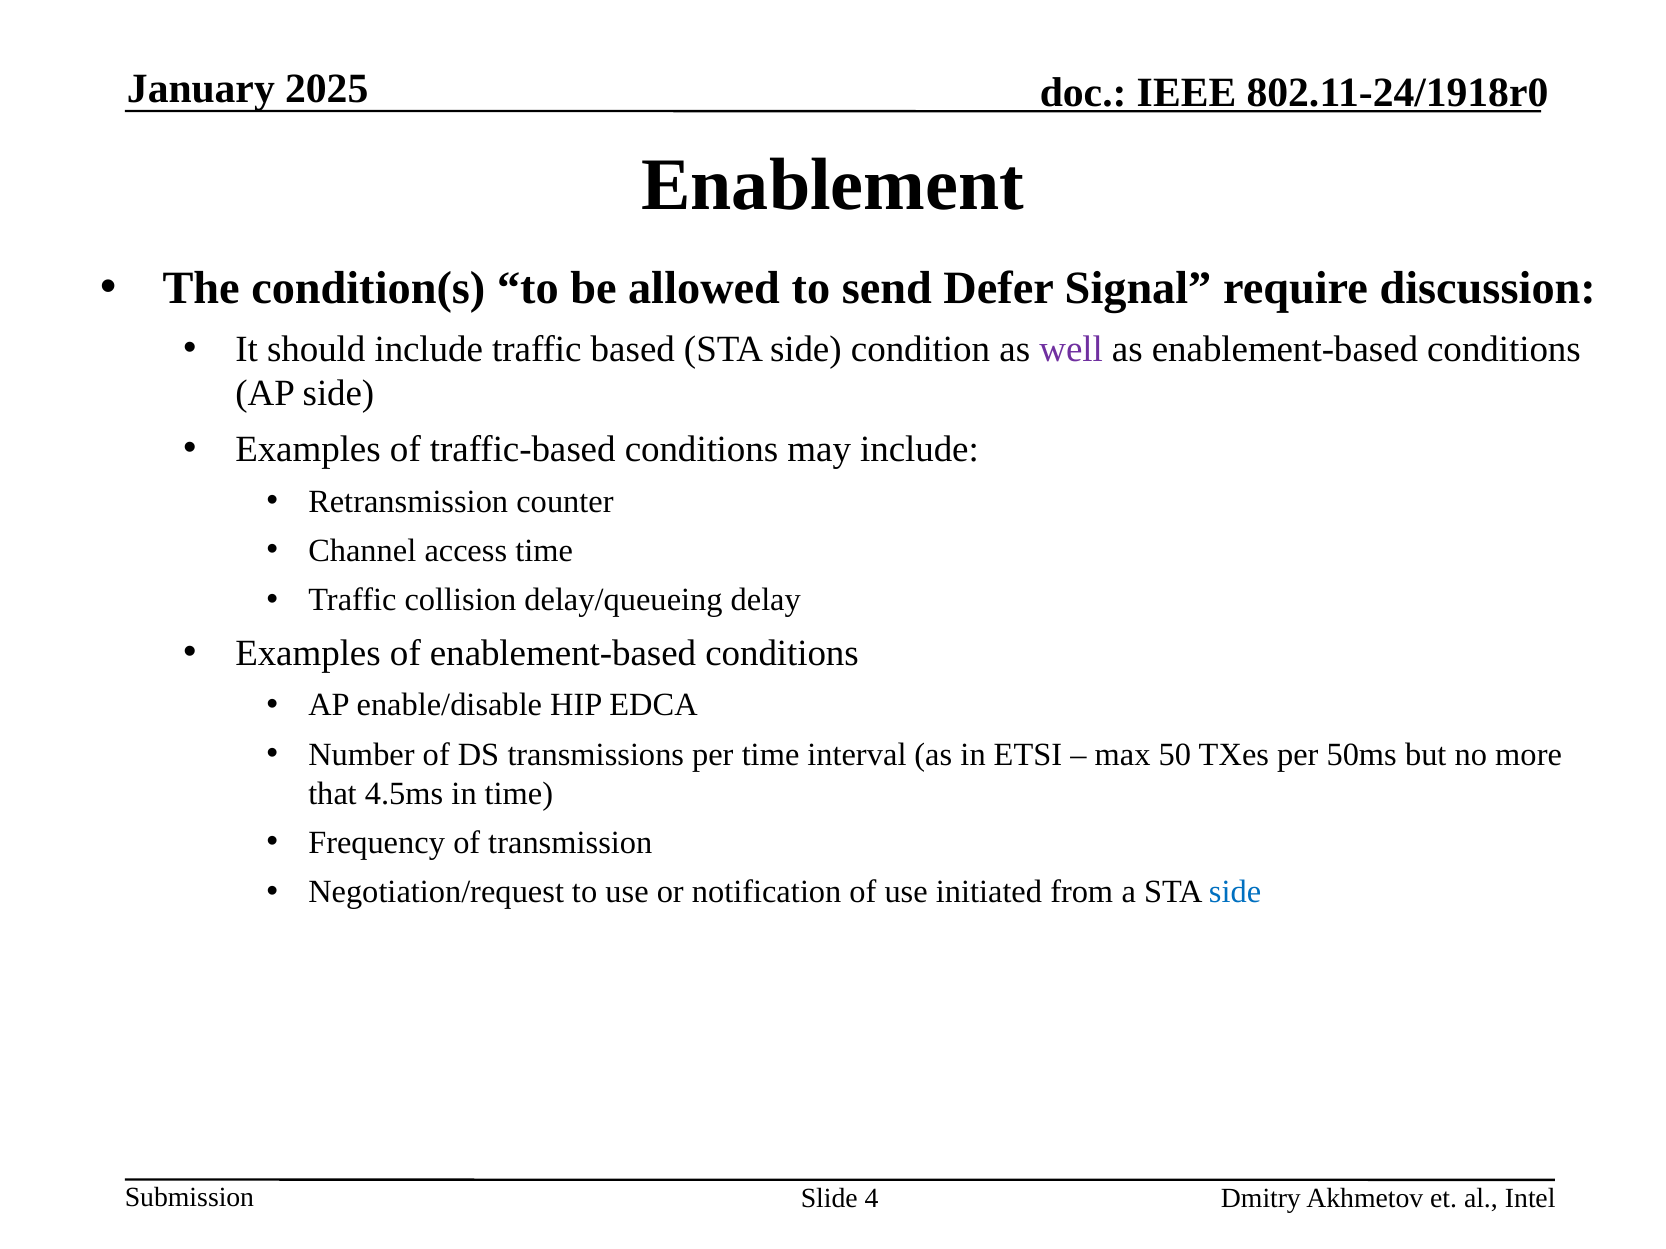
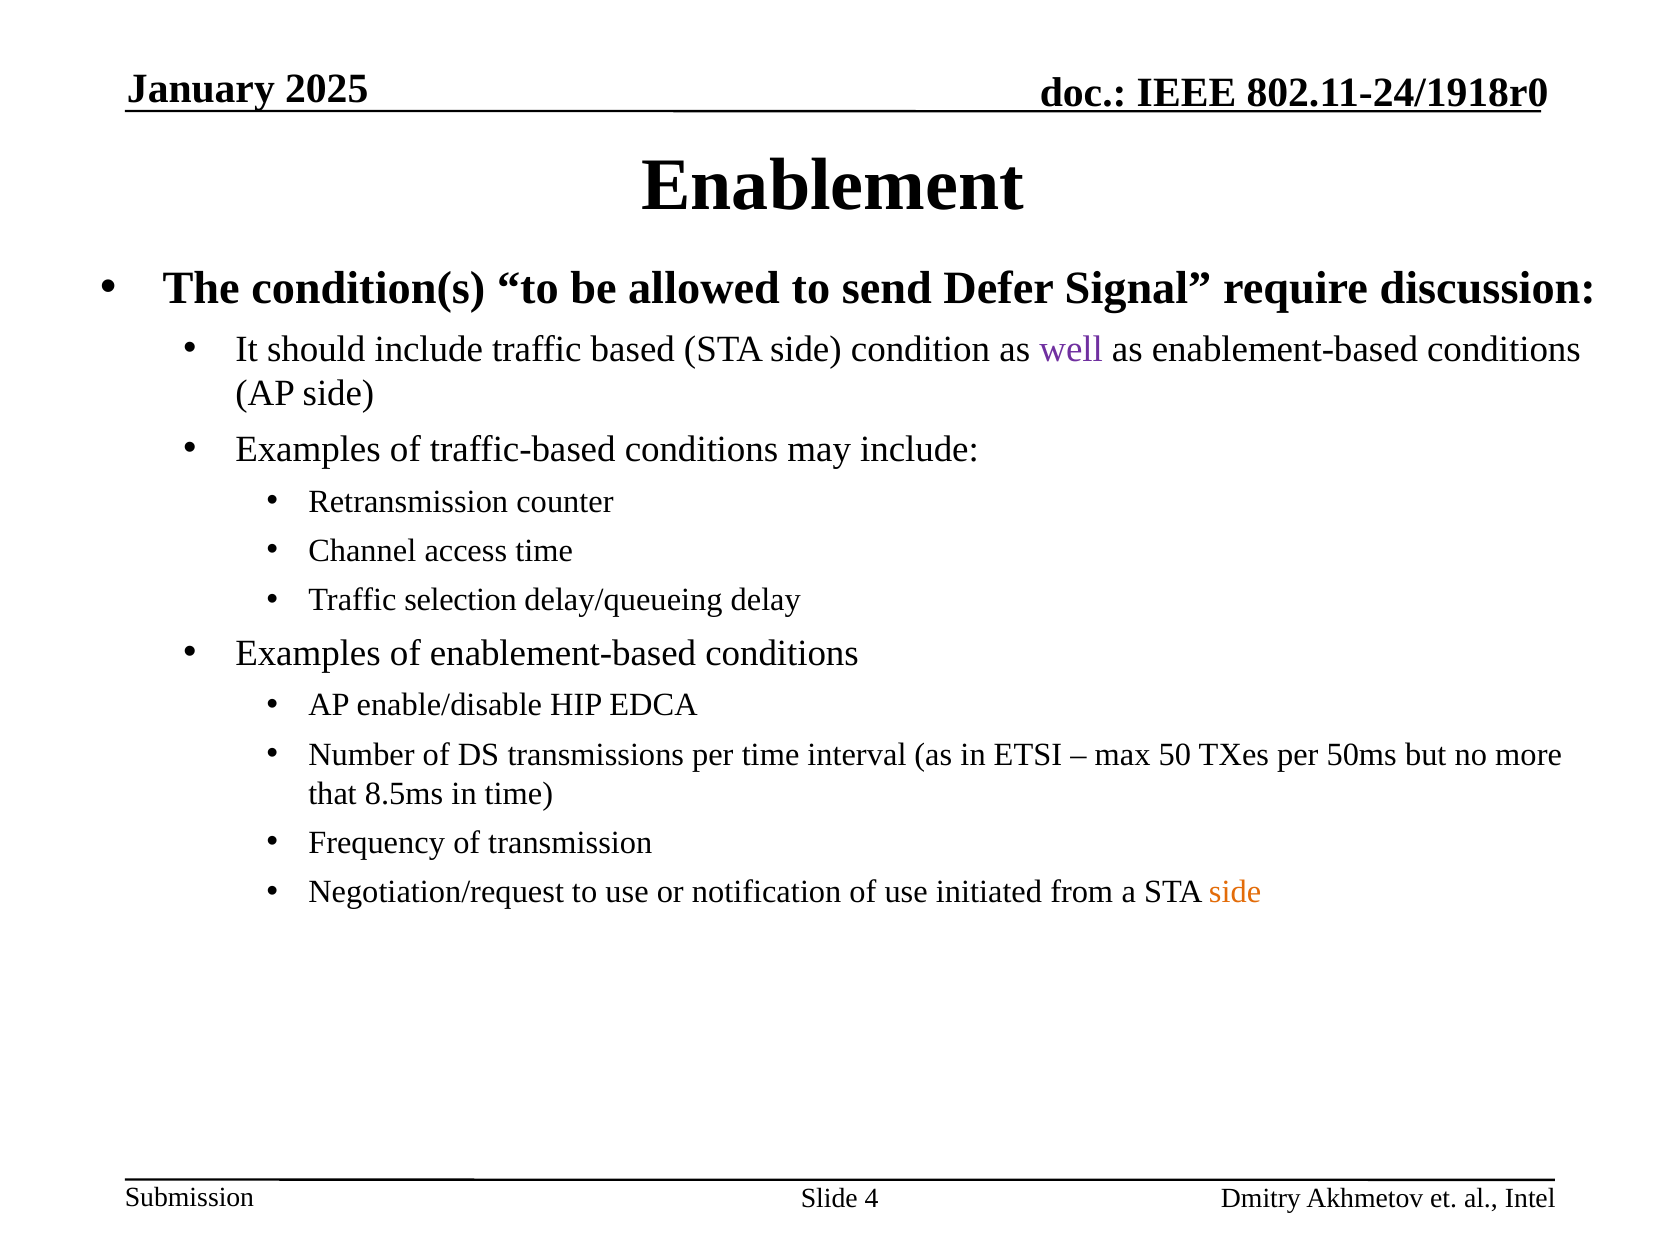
collision: collision -> selection
4.5ms: 4.5ms -> 8.5ms
side at (1235, 892) colour: blue -> orange
